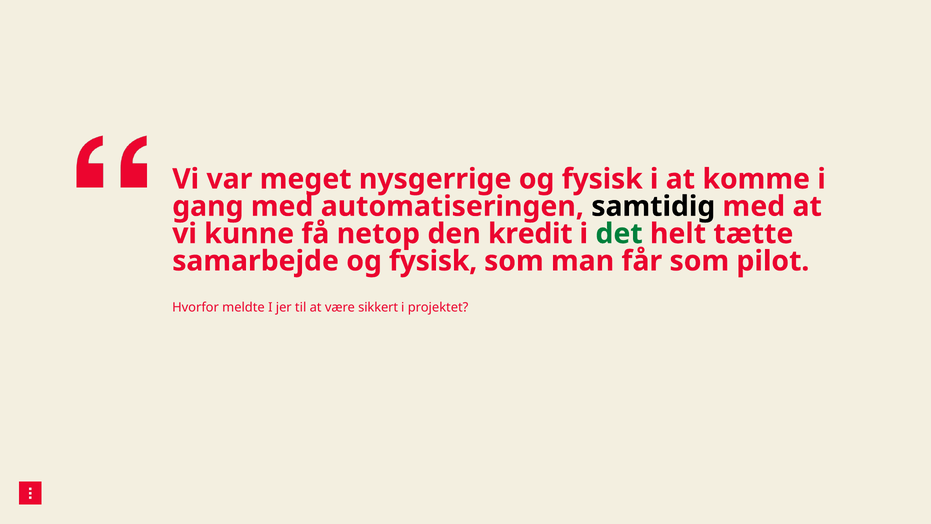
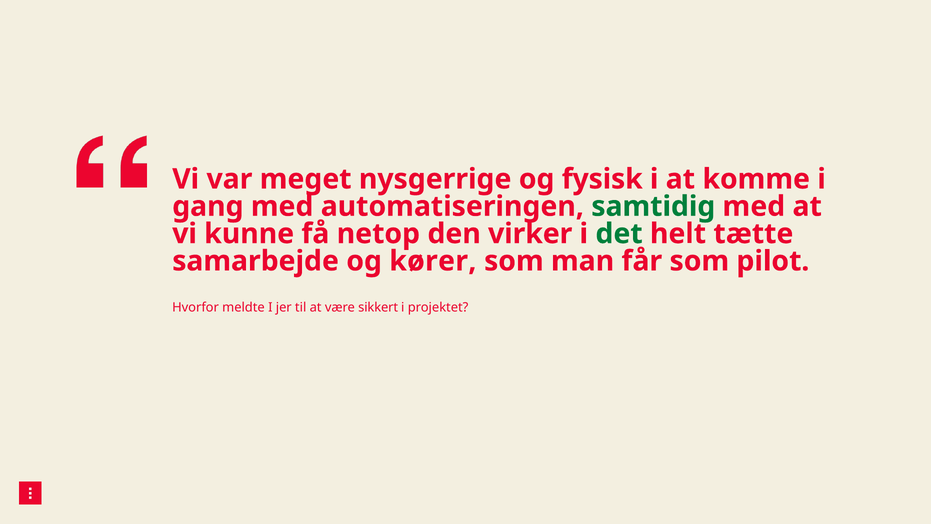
samtidig colour: black -> green
kredit: kredit -> virker
samarbejde og fysisk: fysisk -> kører
